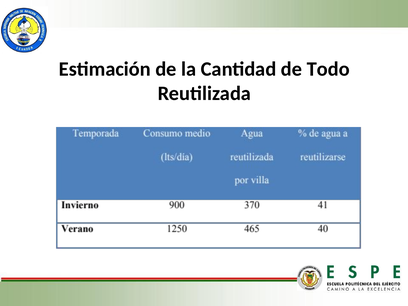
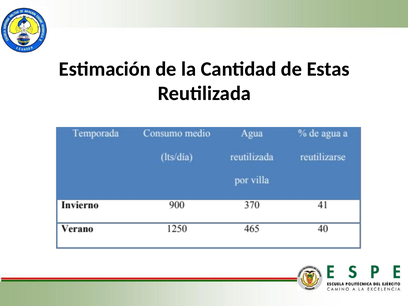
Todo: Todo -> Estas
